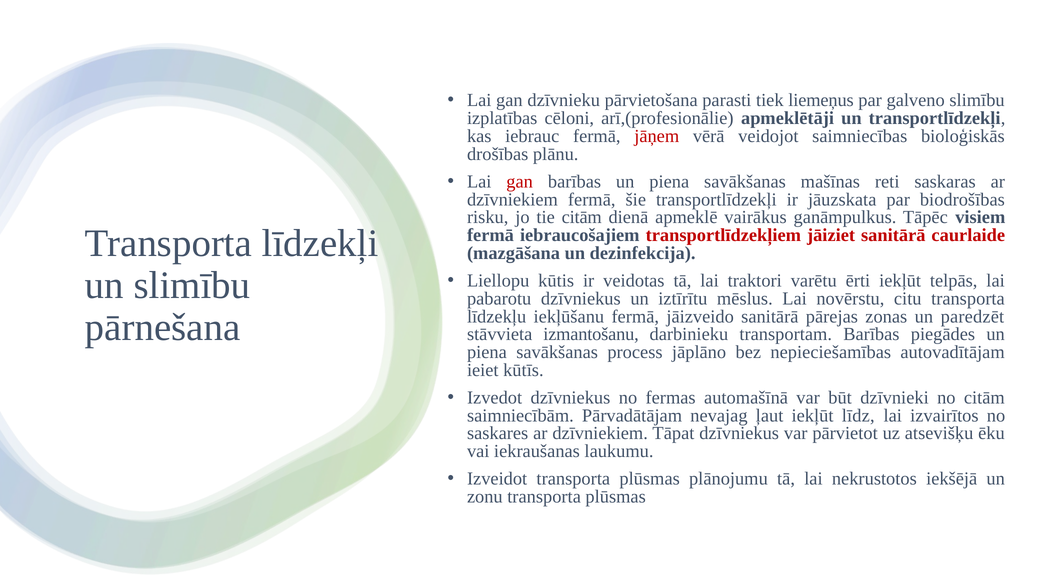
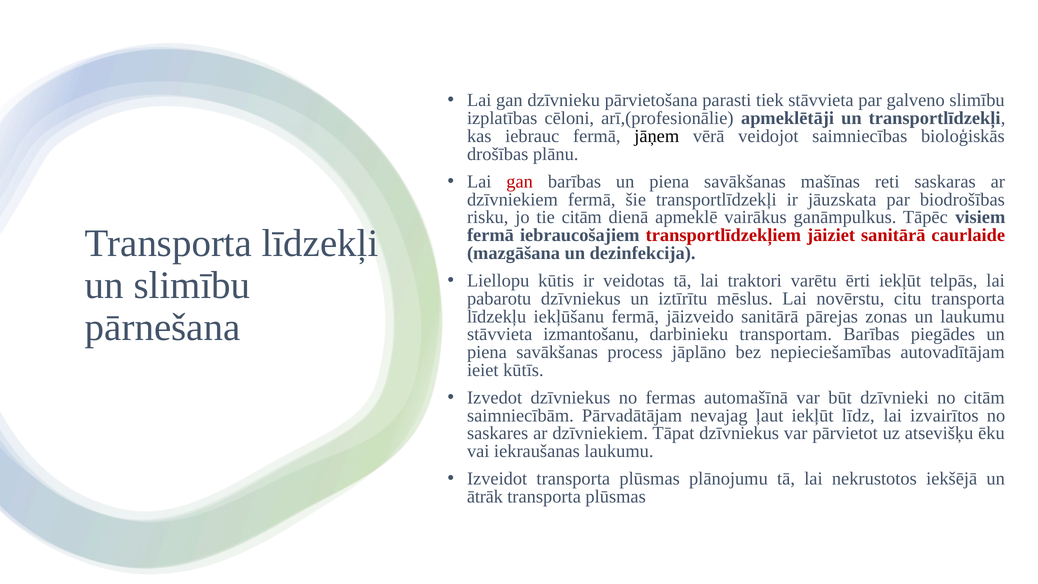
tiek liemeņus: liemeņus -> stāvvieta
jāņem colour: red -> black
un paredzēt: paredzēt -> laukumu
zonu: zonu -> ātrāk
